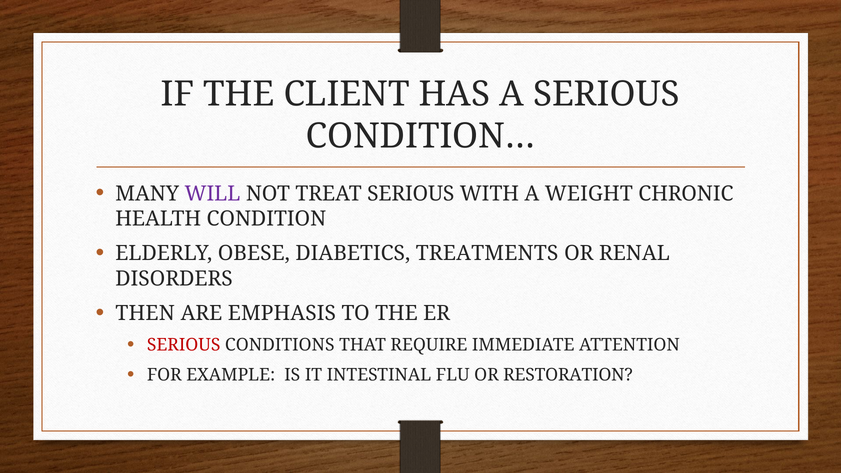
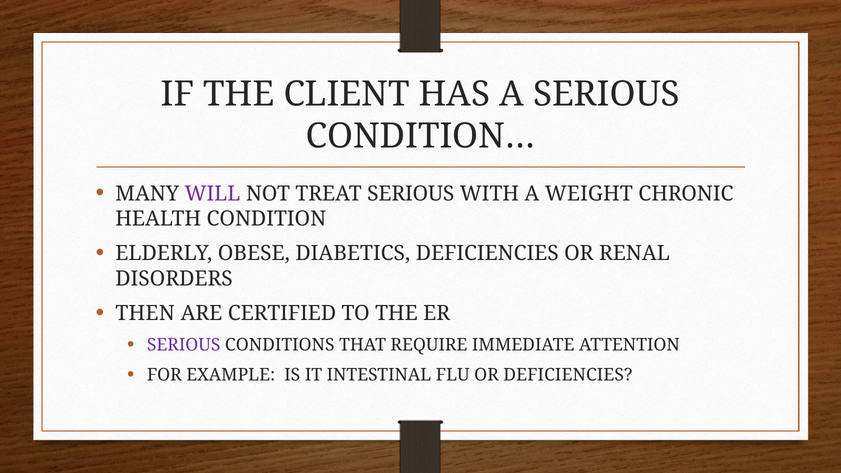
DIABETICS TREATMENTS: TREATMENTS -> DEFICIENCIES
EMPHASIS: EMPHASIS -> CERTIFIED
SERIOUS at (184, 345) colour: red -> purple
OR RESTORATION: RESTORATION -> DEFICIENCIES
